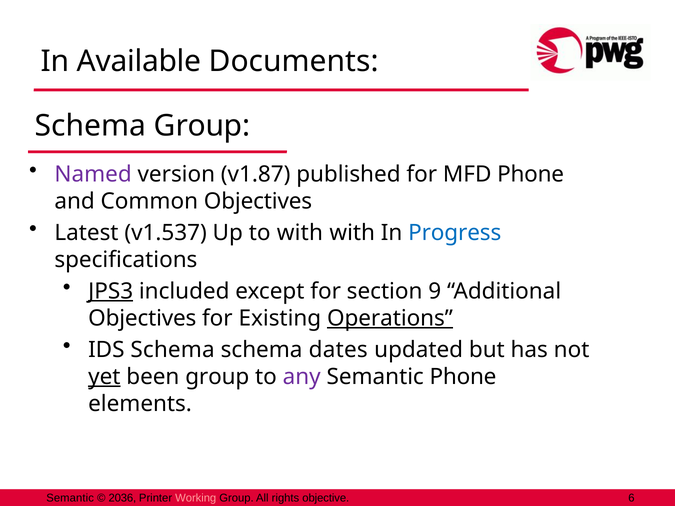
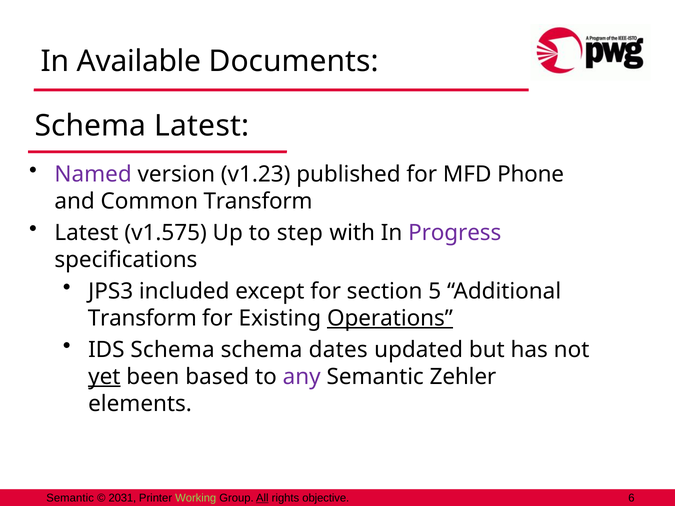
Schema Group: Group -> Latest
v1.87: v1.87 -> v1.23
Common Objectives: Objectives -> Transform
v1.537: v1.537 -> v1.575
to with: with -> step
Progress colour: blue -> purple
JPS3 underline: present -> none
9: 9 -> 5
Objectives at (142, 318): Objectives -> Transform
been group: group -> based
Semantic Phone: Phone -> Zehler
2036: 2036 -> 2031
Working colour: pink -> light green
All underline: none -> present
